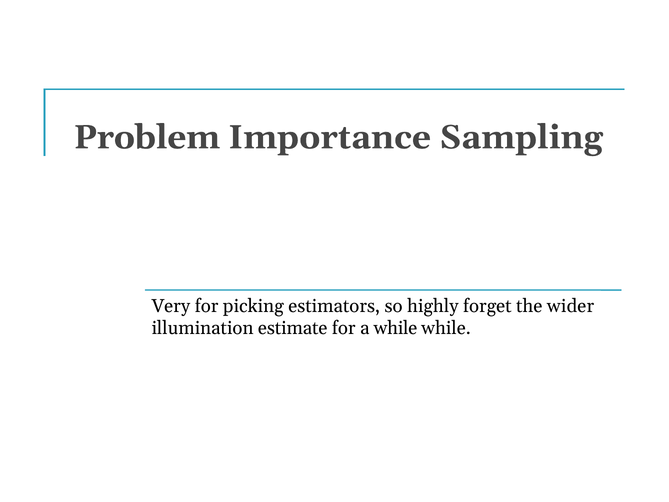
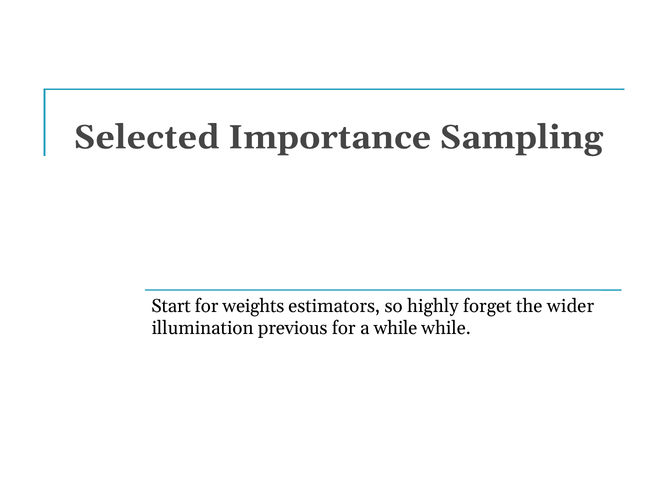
Problem: Problem -> Selected
Very: Very -> Start
picking: picking -> weights
estimate: estimate -> previous
